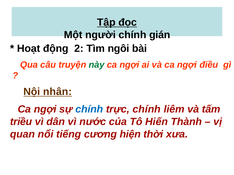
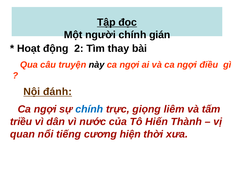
ngôi: ngôi -> thay
này colour: green -> black
nhân: nhân -> đánh
trực chính: chính -> giọng
